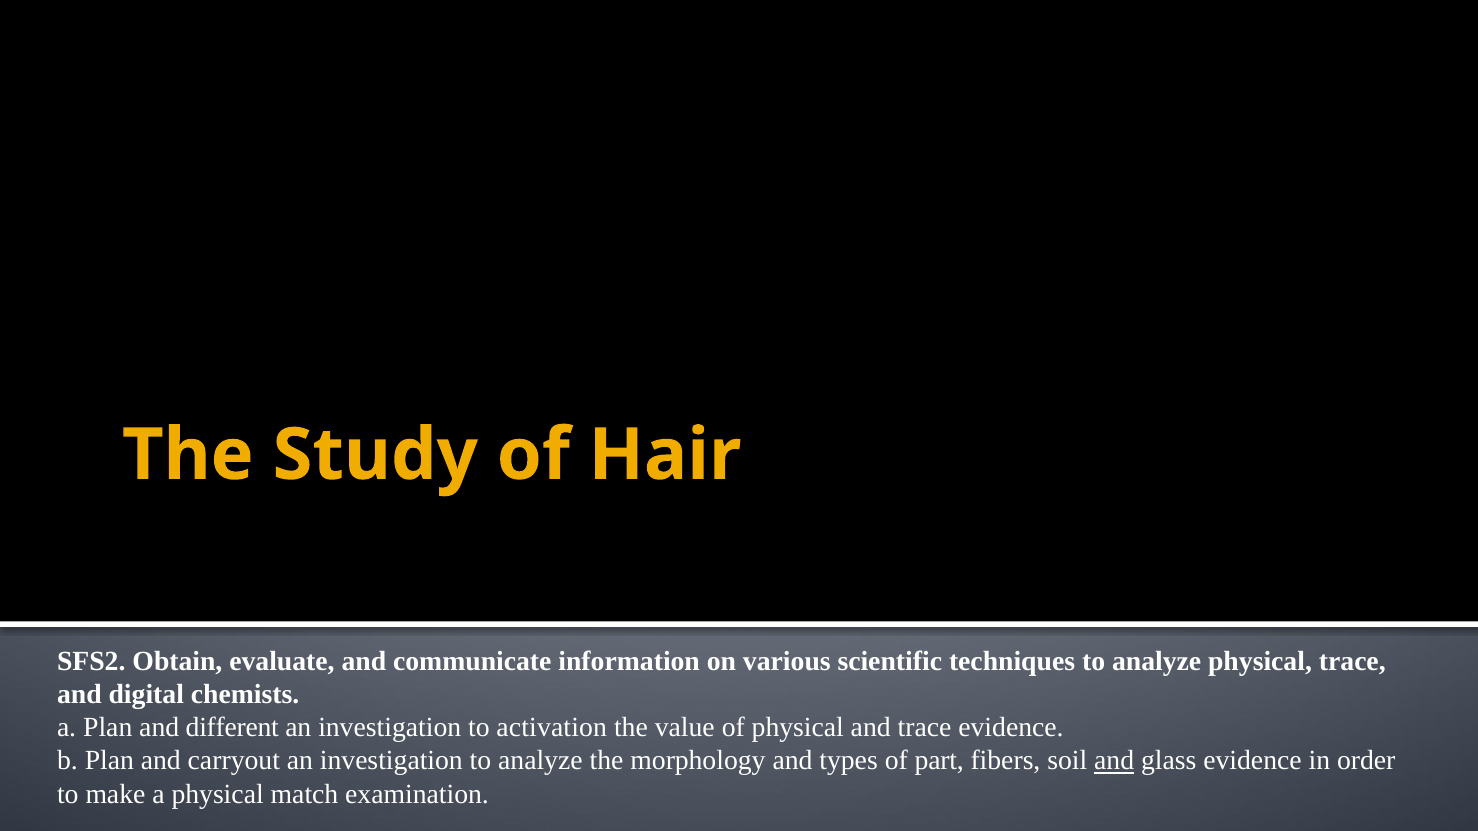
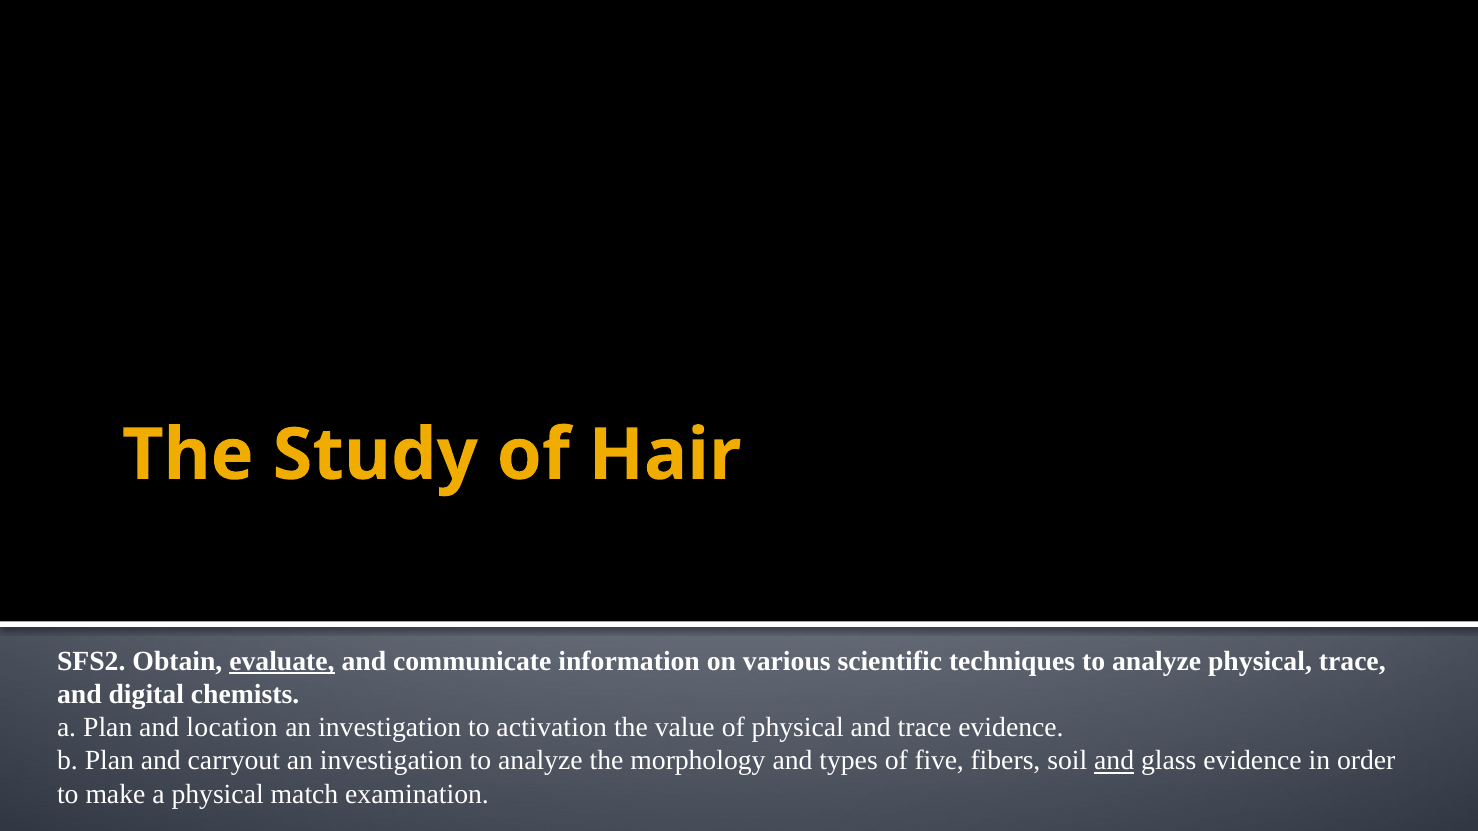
evaluate underline: none -> present
different: different -> location
part: part -> five
